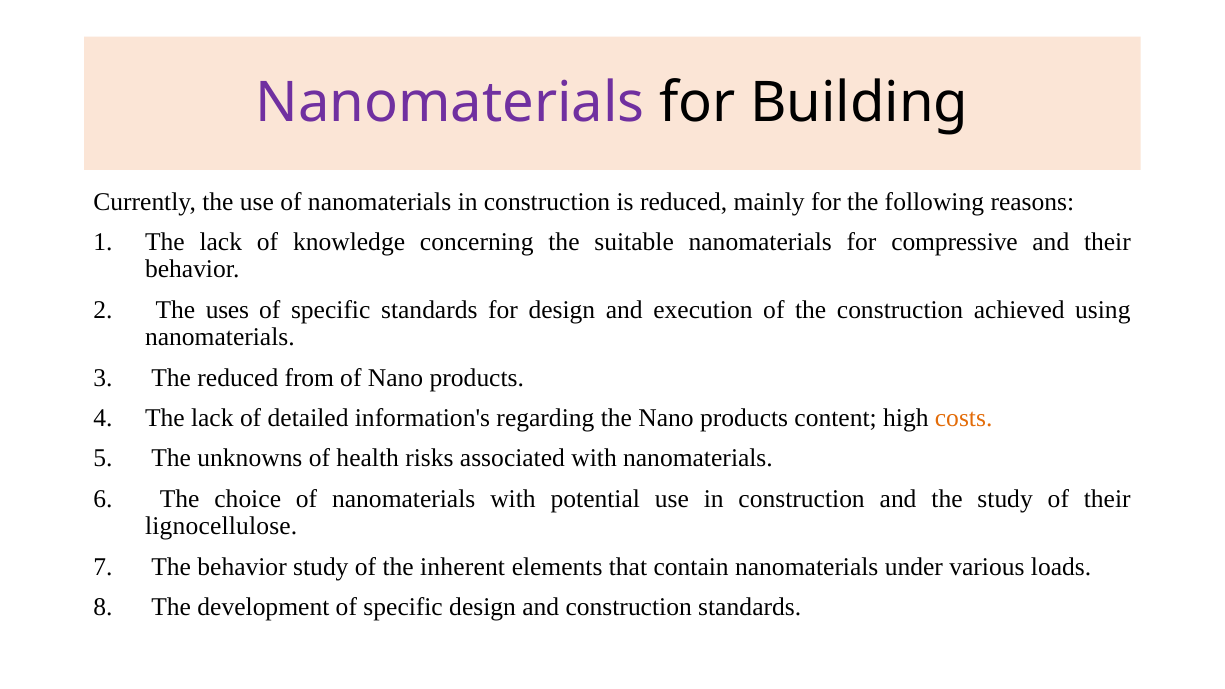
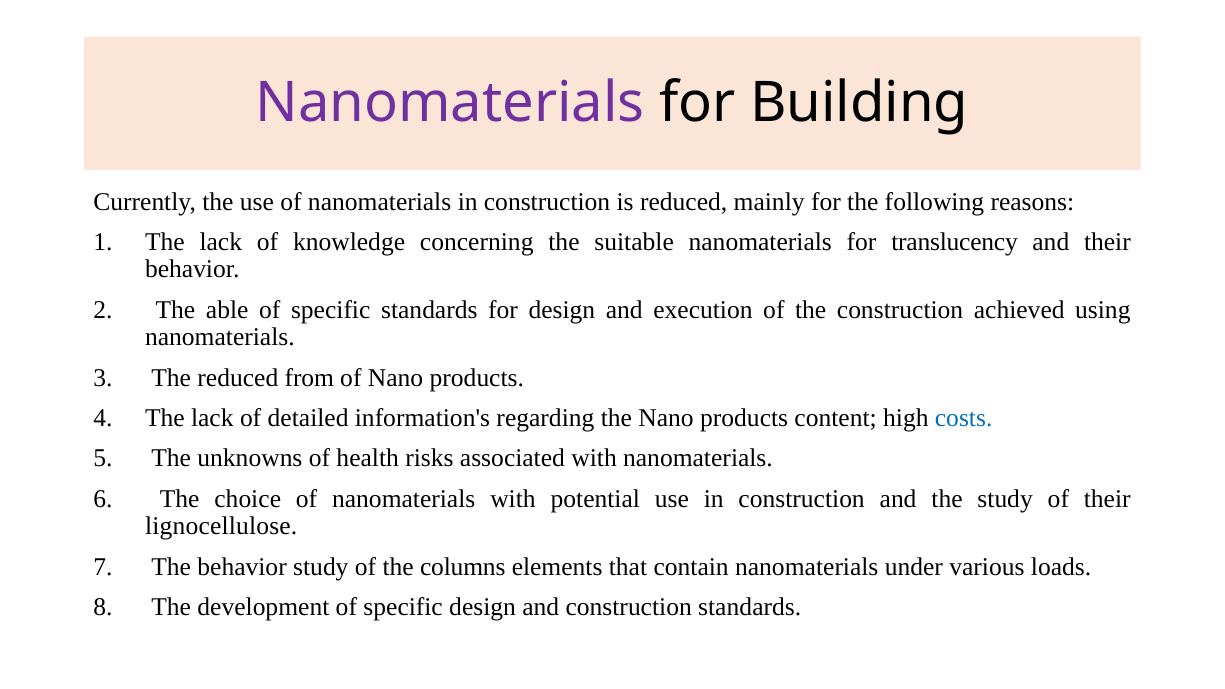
compressive: compressive -> translucency
uses: uses -> able
costs colour: orange -> blue
inherent: inherent -> columns
